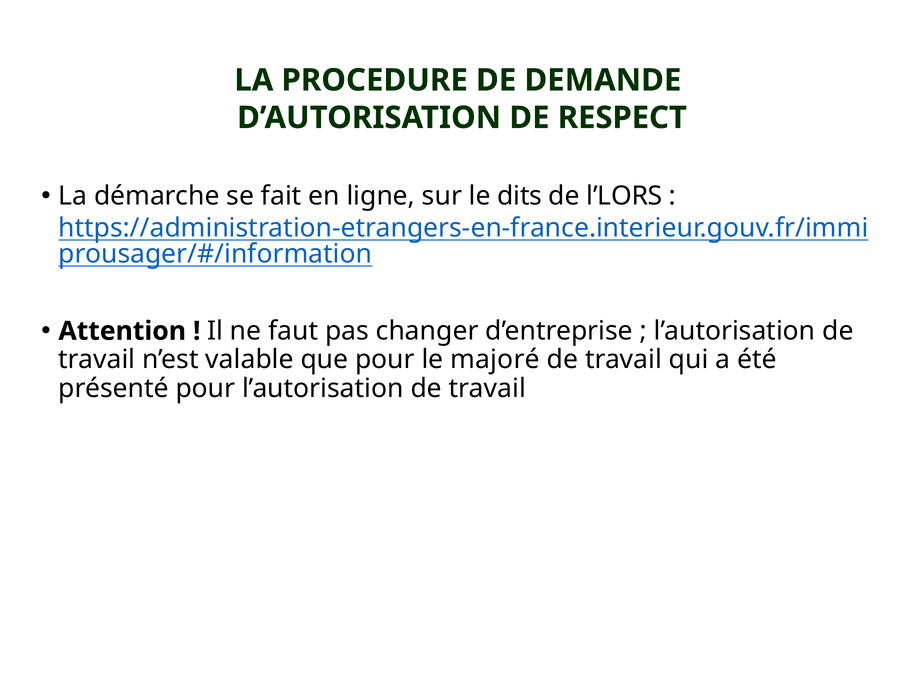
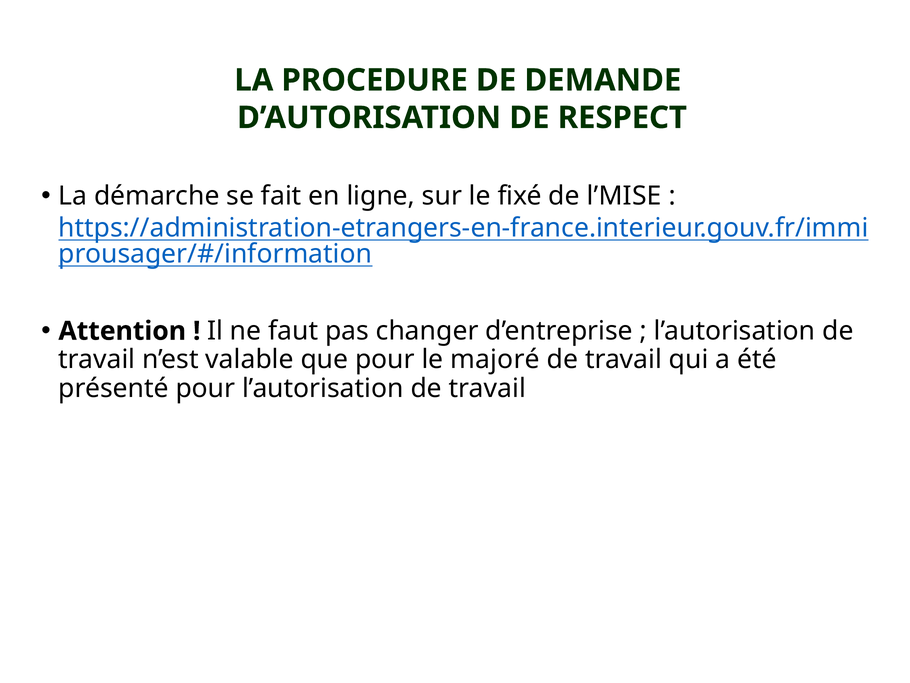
dits: dits -> fixé
l’LORS: l’LORS -> l’MISE
